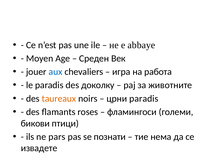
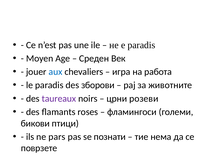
е abbaye: abbaye -> paradis
доколку: доколку -> зборови
taureaux colour: orange -> purple
црни paradis: paradis -> розеви
извадете: извадете -> поврзете
